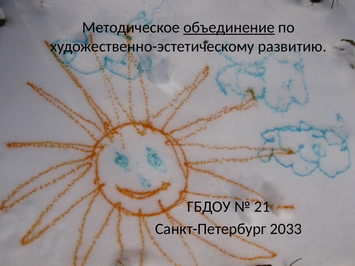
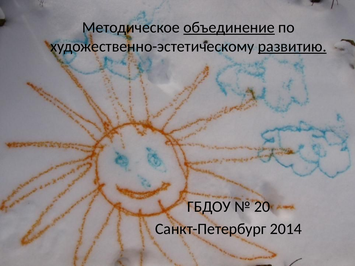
развитию underline: none -> present
21: 21 -> 20
2033: 2033 -> 2014
